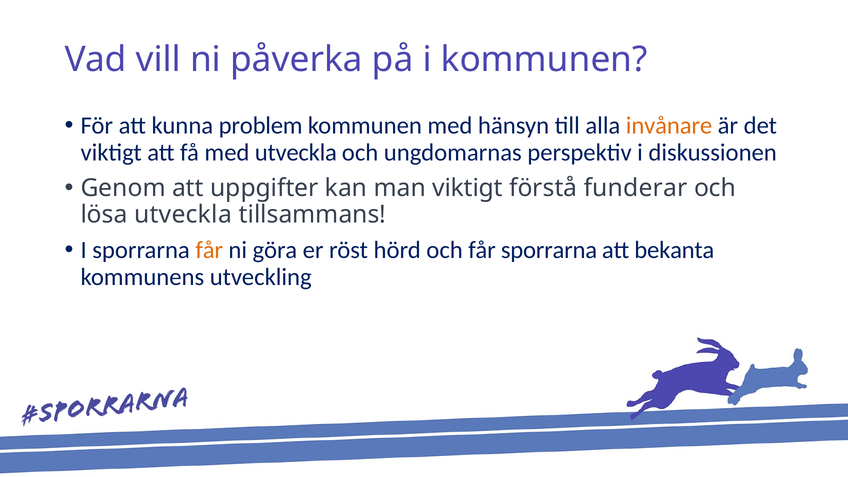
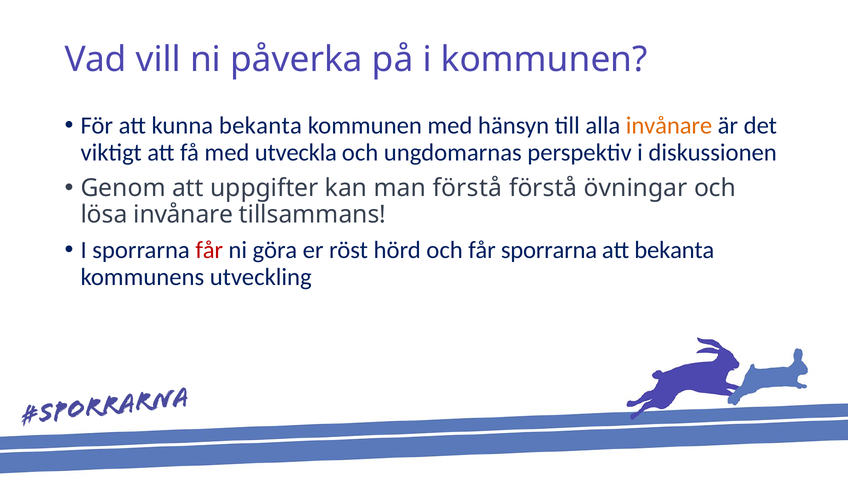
kunna problem: problem -> bekanta
man viktigt: viktigt -> förstå
funderar: funderar -> övningar
lösa utveckla: utveckla -> invånare
får at (209, 250) colour: orange -> red
